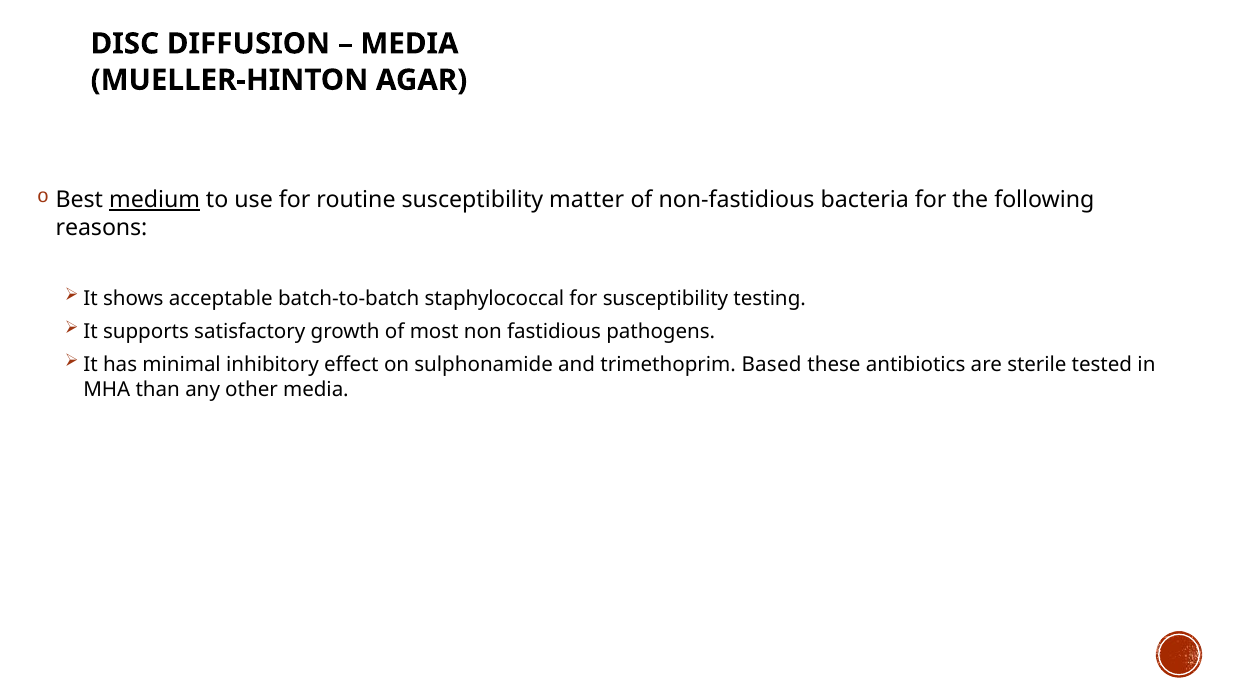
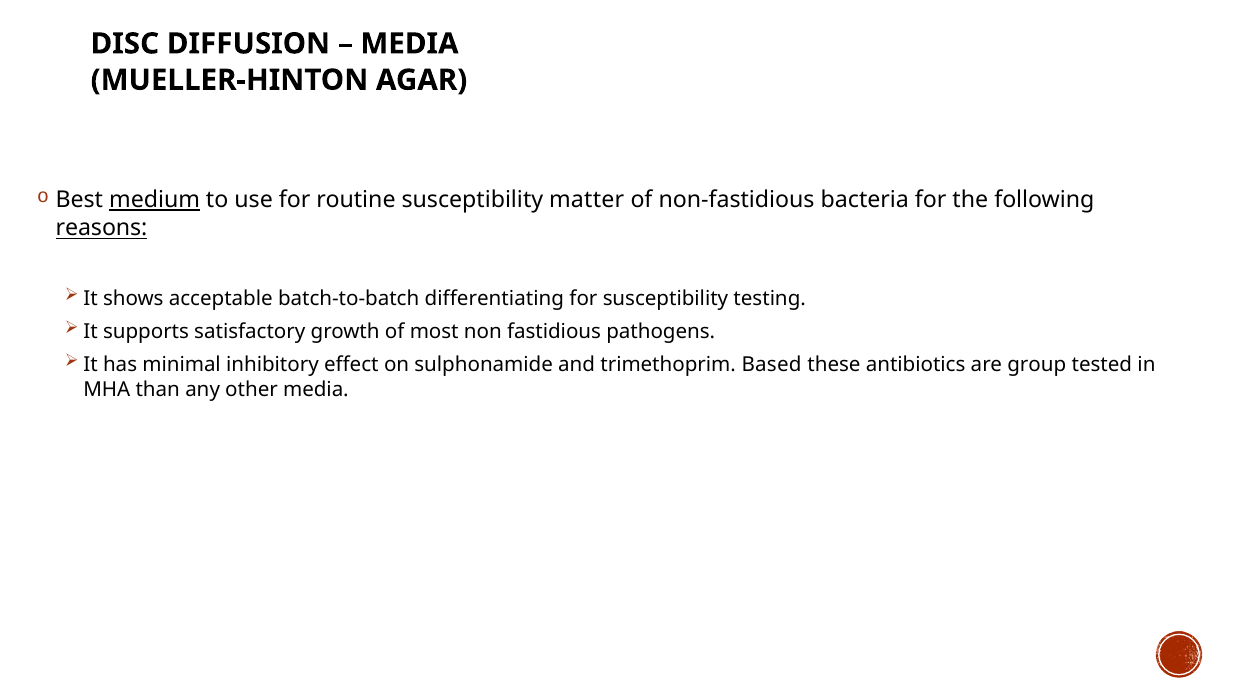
reasons underline: none -> present
staphylococcal: staphylococcal -> differentiating
sterile: sterile -> group
